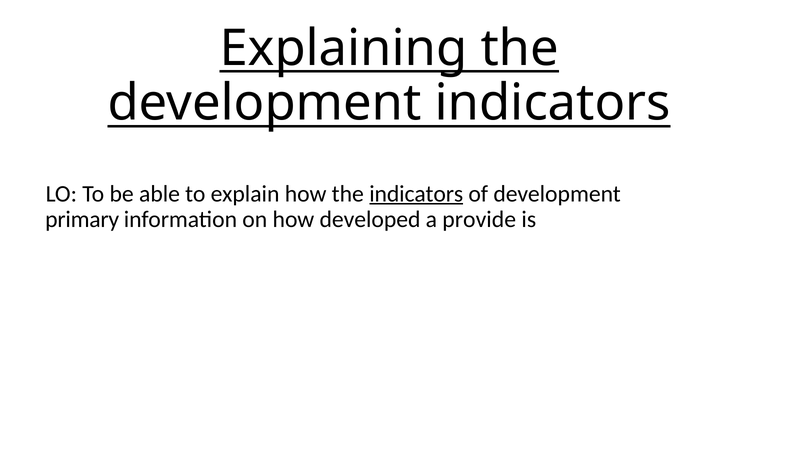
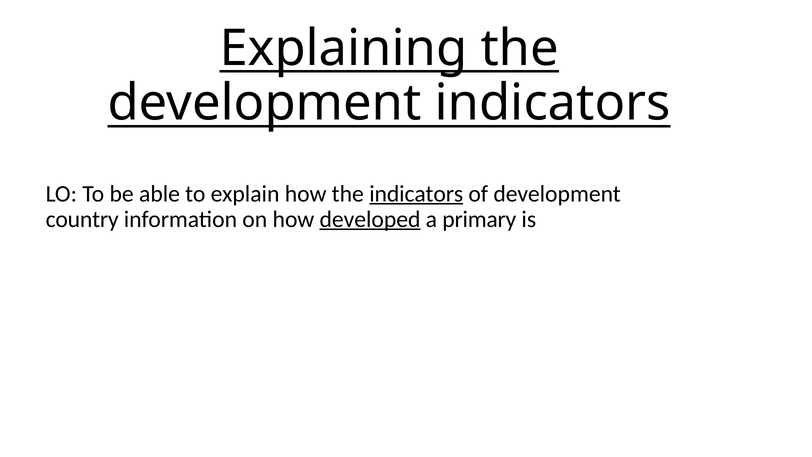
primary: primary -> country
developed underline: none -> present
provide: provide -> primary
